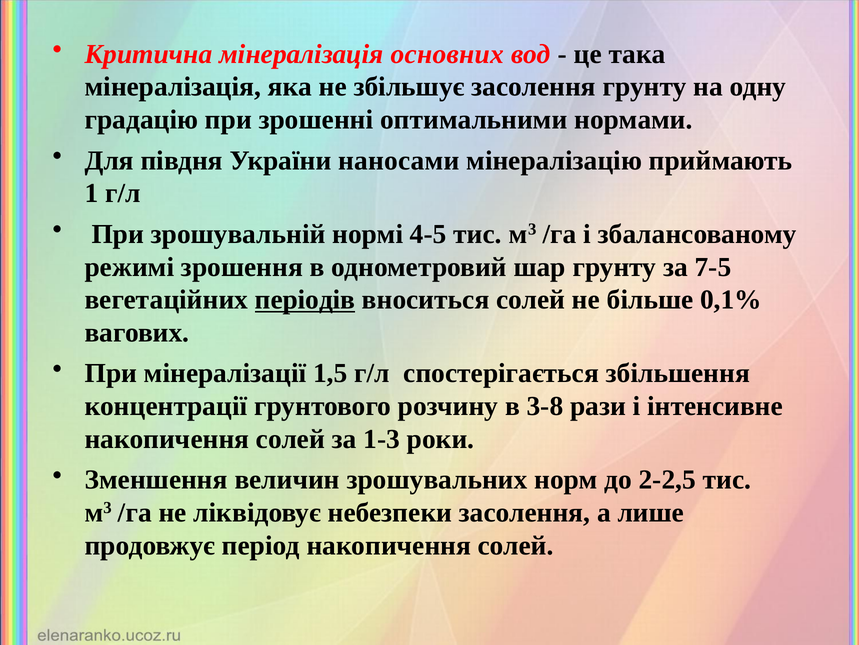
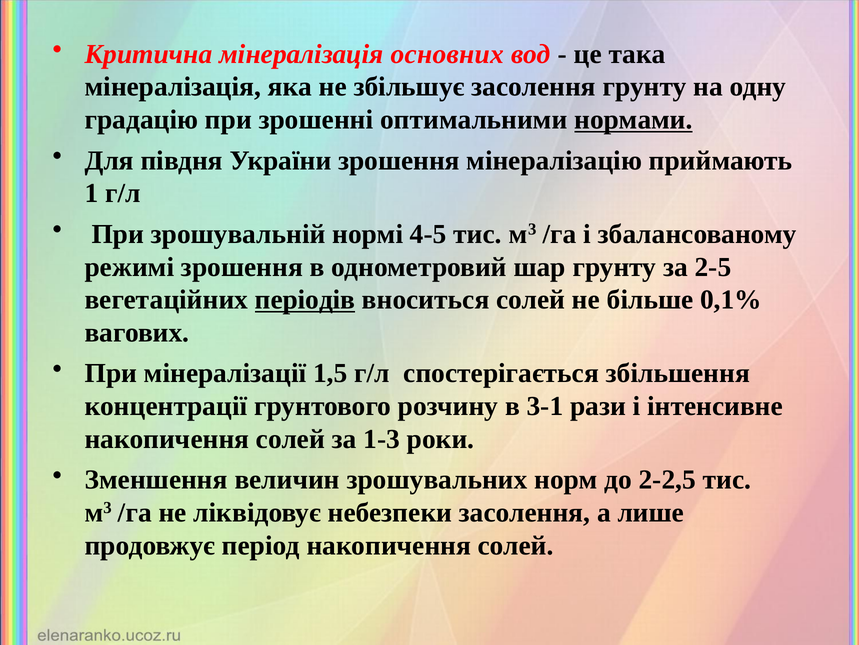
нормами underline: none -> present
України наносами: наносами -> зрошення
7-5: 7-5 -> 2-5
3-8: 3-8 -> 3-1
